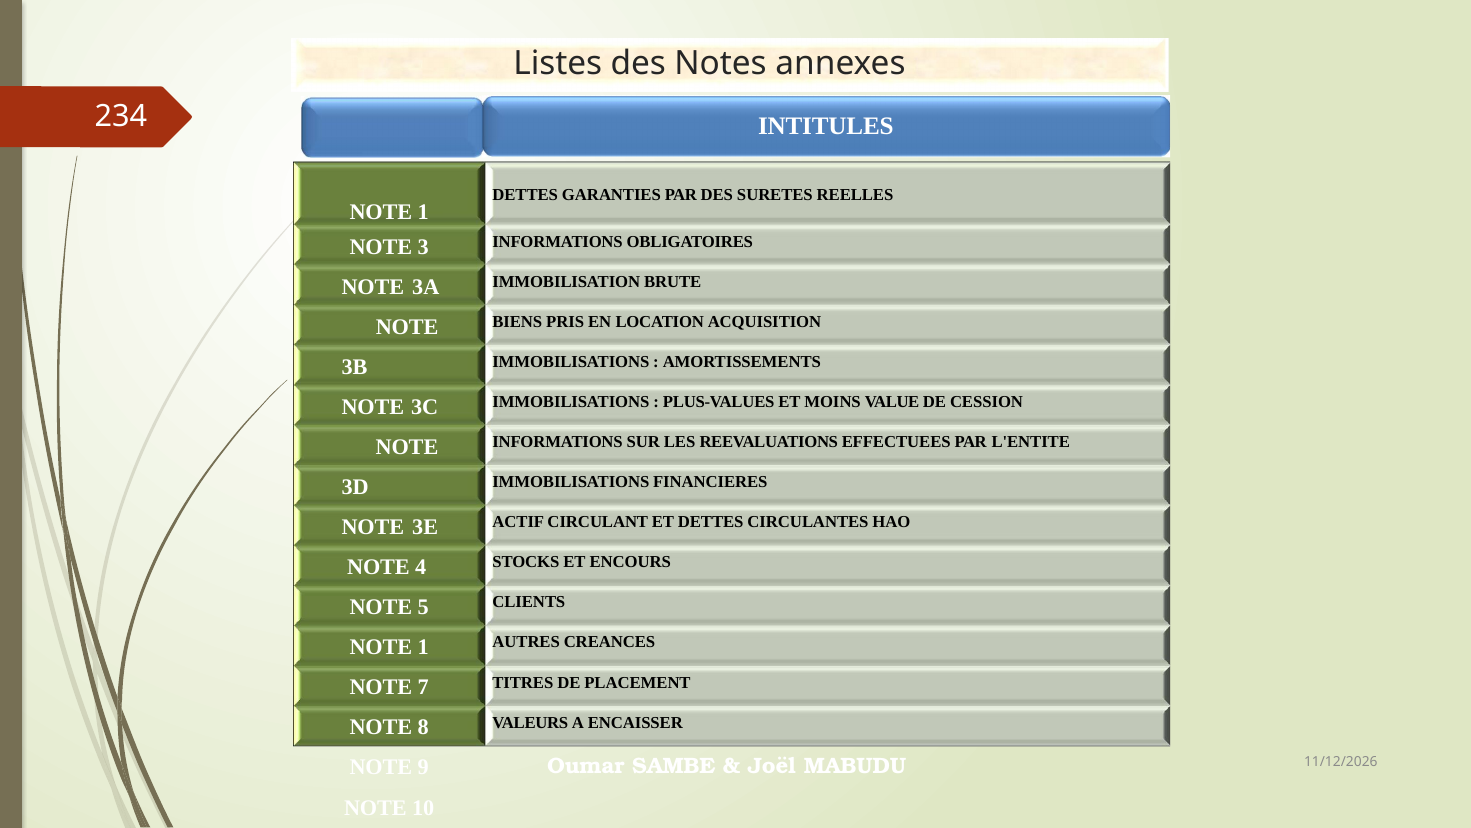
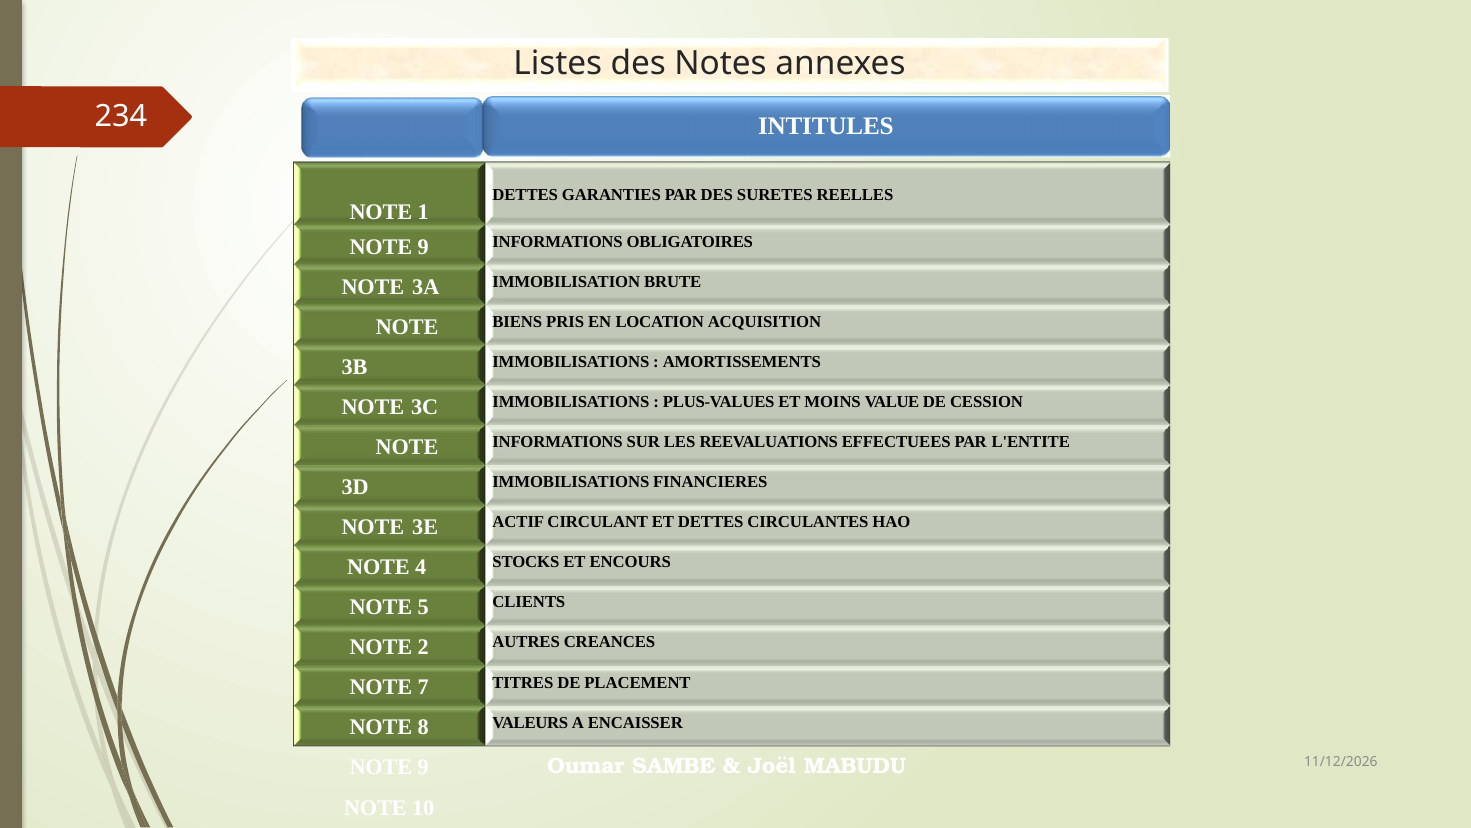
3 at (423, 247): 3 -> 9
1 at (423, 647): 1 -> 2
